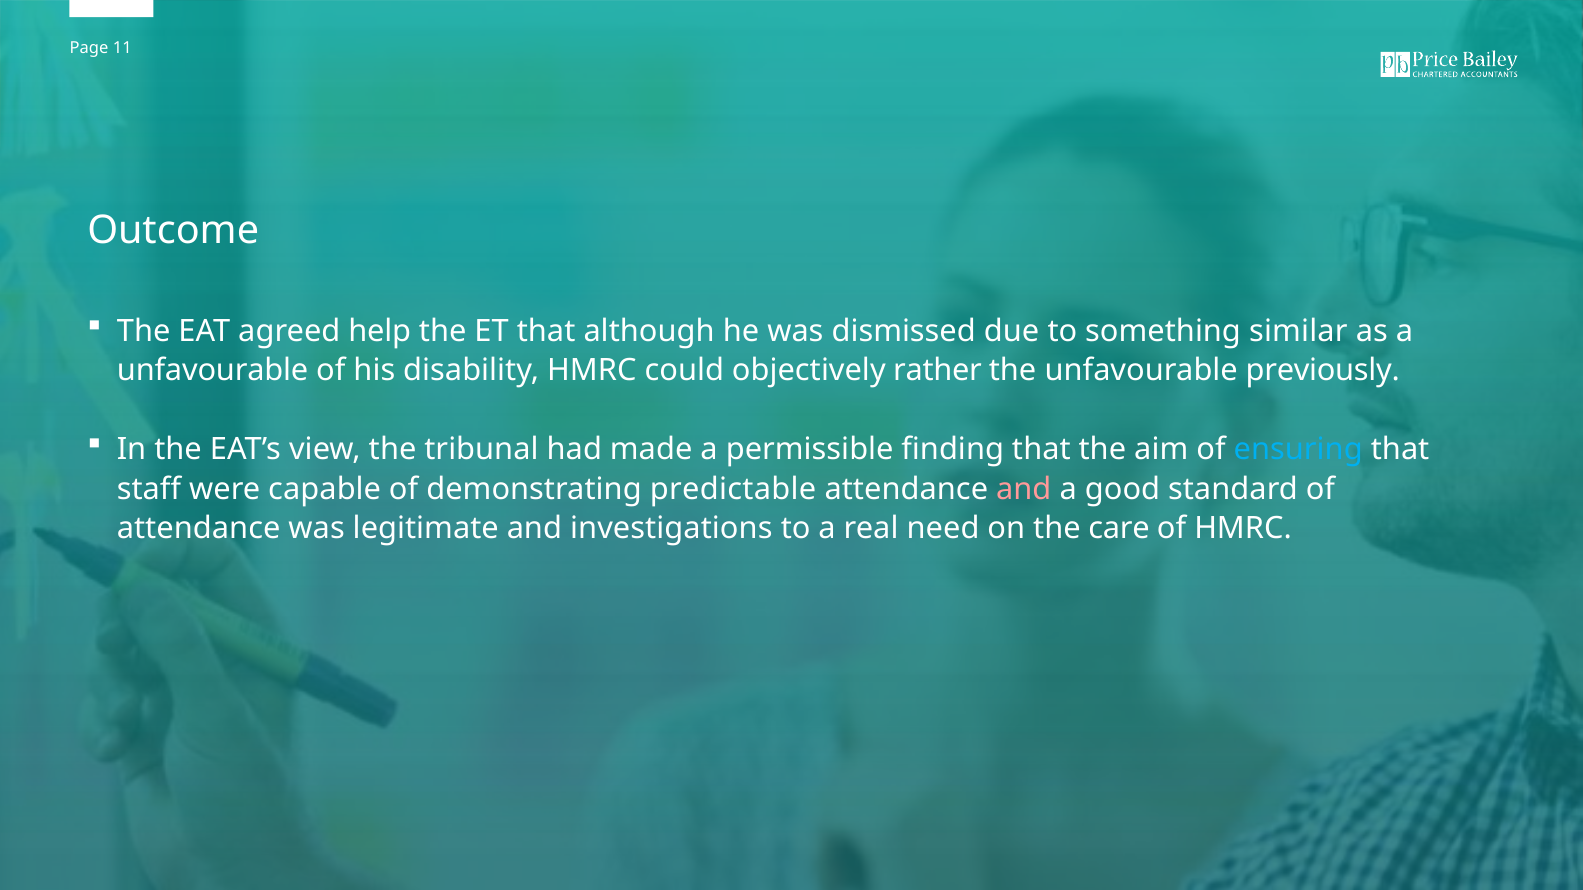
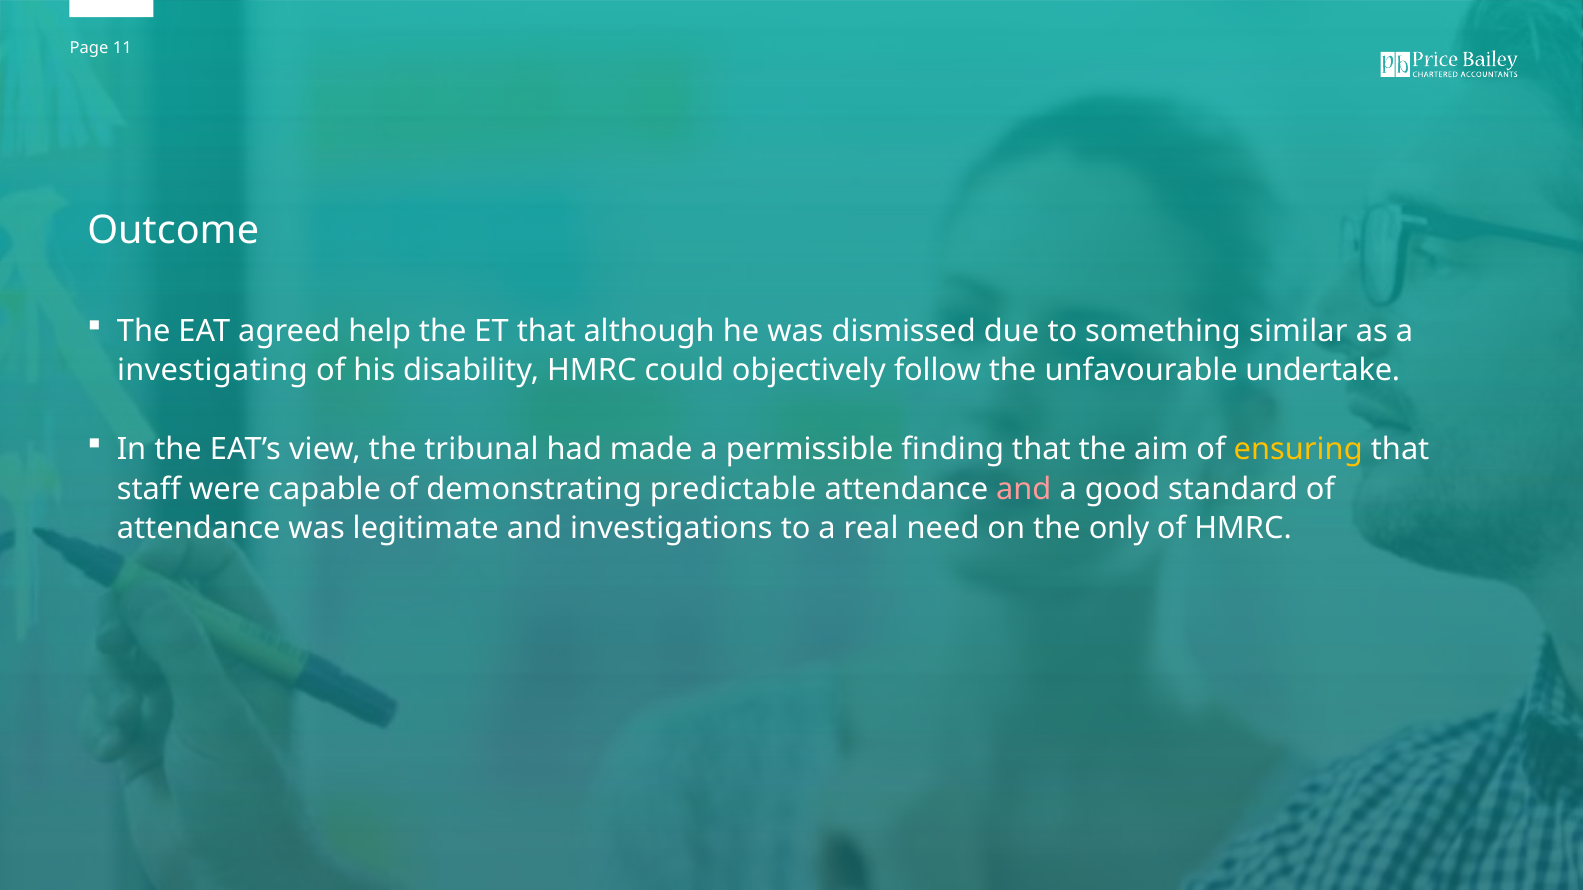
unfavourable at (213, 371): unfavourable -> investigating
rather: rather -> follow
previously: previously -> undertake
ensuring colour: light blue -> yellow
care: care -> only
